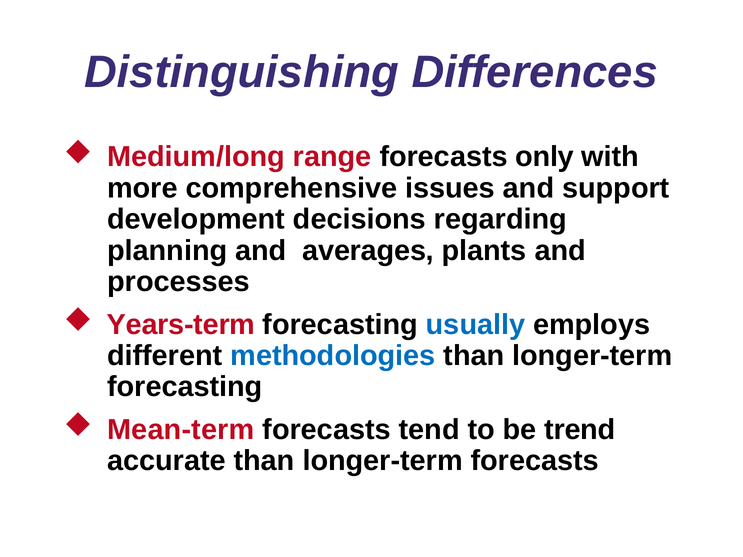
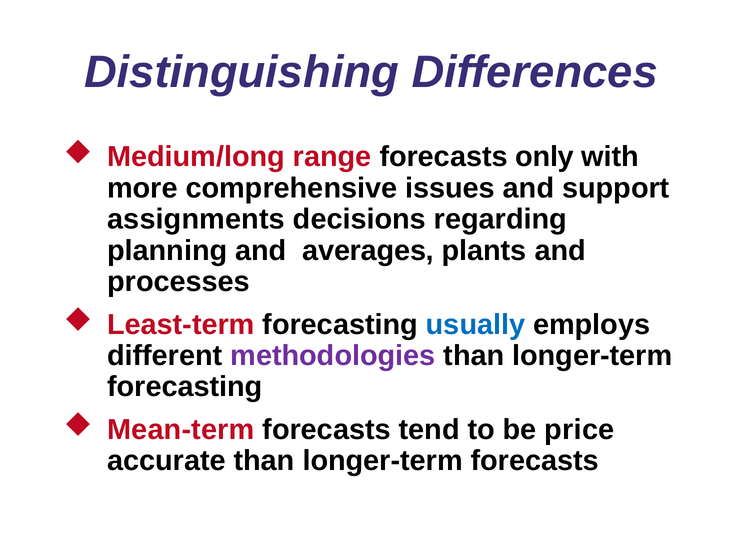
development: development -> assignments
Years-term: Years-term -> Least-term
methodologies colour: blue -> purple
trend: trend -> price
